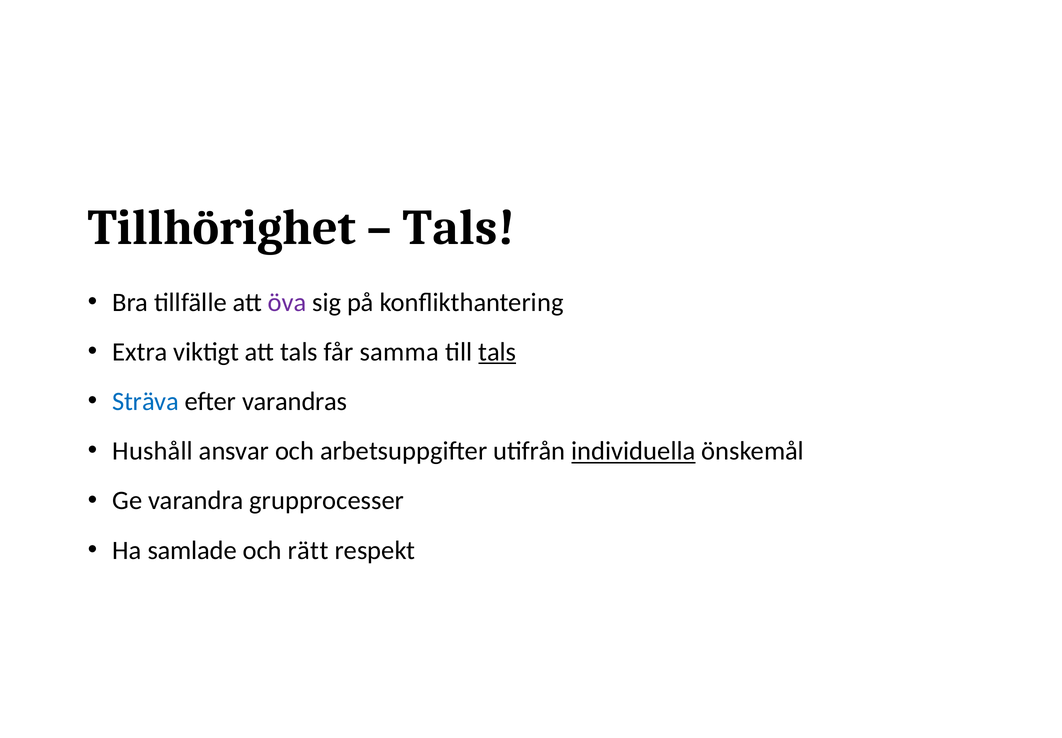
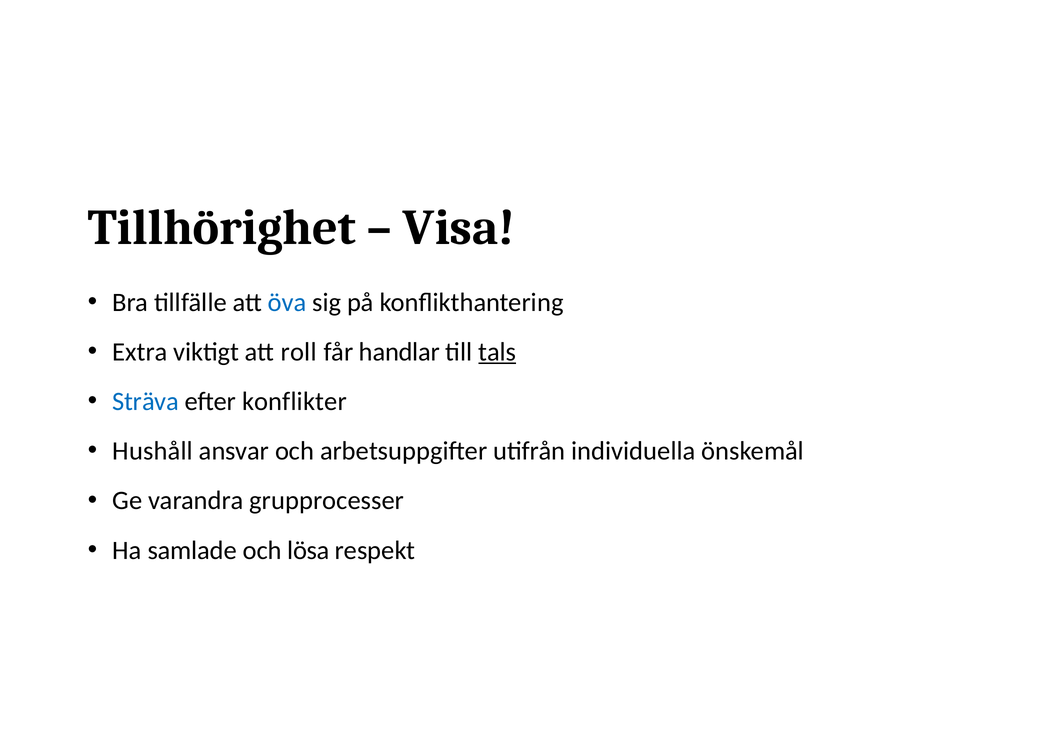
Tals at (459, 228): Tals -> Visa
öva colour: purple -> blue
att tals: tals -> roll
samma: samma -> handlar
varandras: varandras -> konflikter
individuella underline: present -> none
rätt: rätt -> lösa
